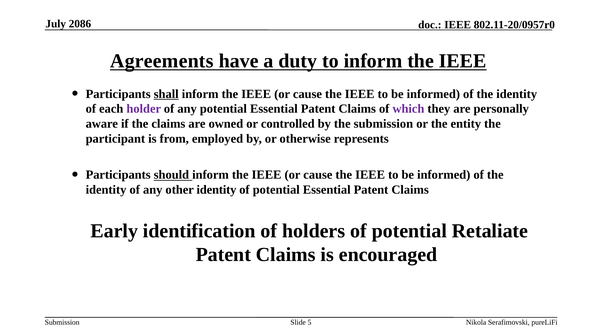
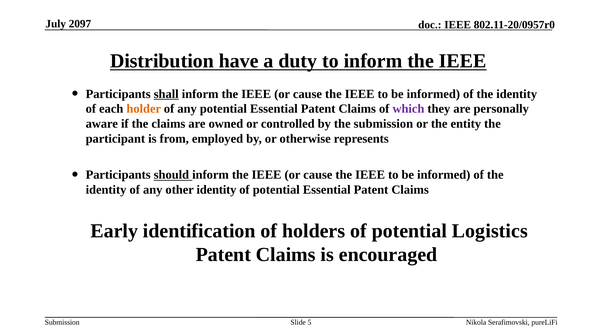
2086: 2086 -> 2097
Agreements: Agreements -> Distribution
holder colour: purple -> orange
Retaliate: Retaliate -> Logistics
